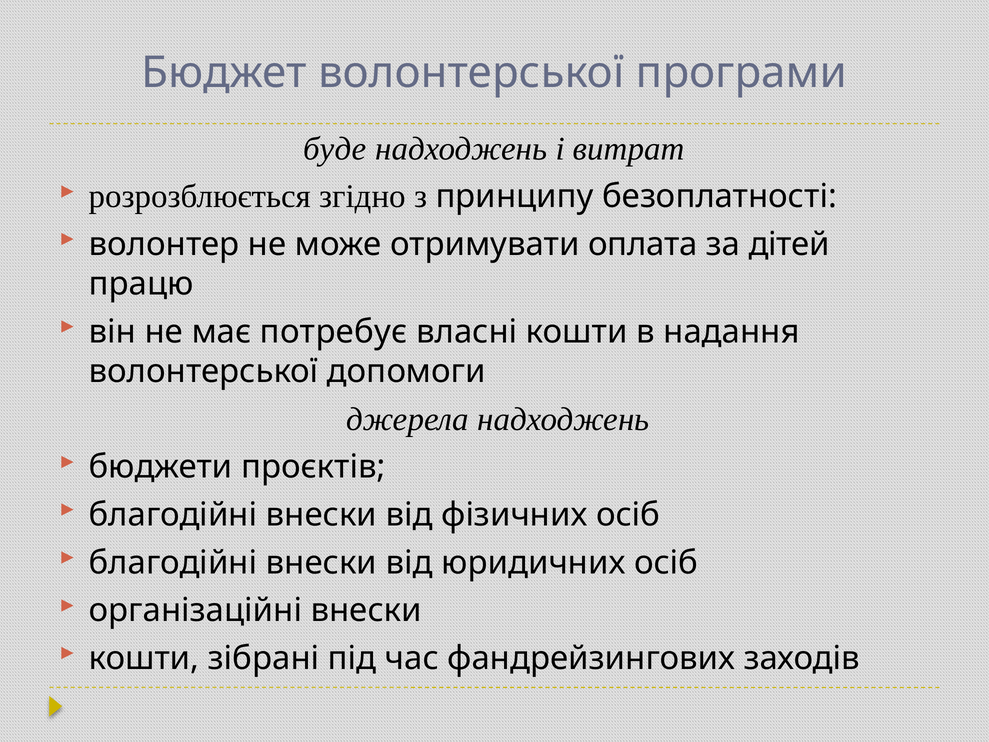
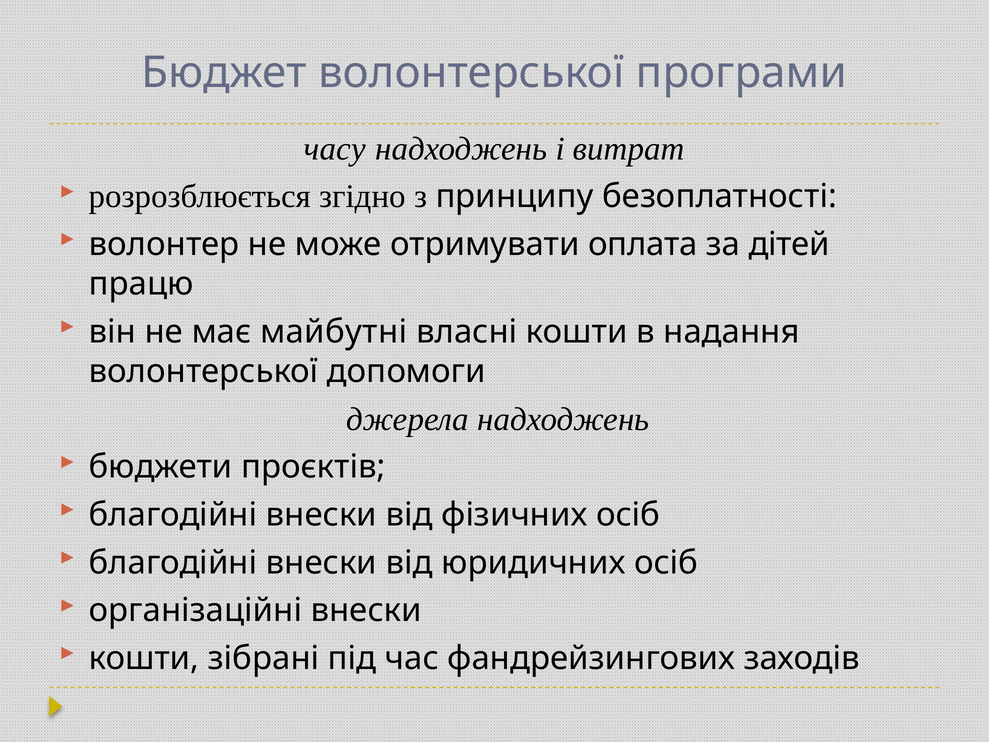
буде: буде -> часу
потребує: потребує -> майбутні
